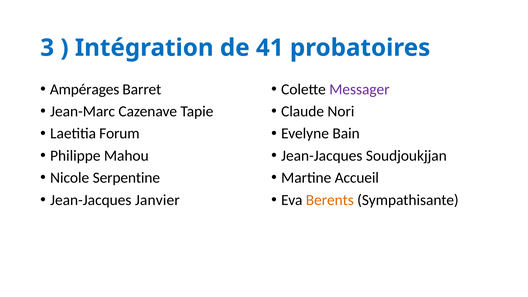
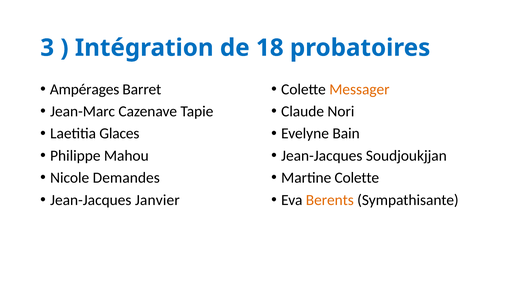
41: 41 -> 18
Messager colour: purple -> orange
Forum: Forum -> Glaces
Serpentine: Serpentine -> Demandes
Martine Accueil: Accueil -> Colette
